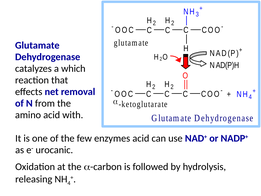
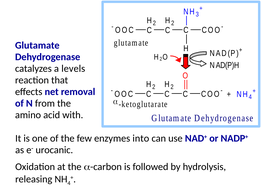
which: which -> levels
enzymes acid: acid -> into
